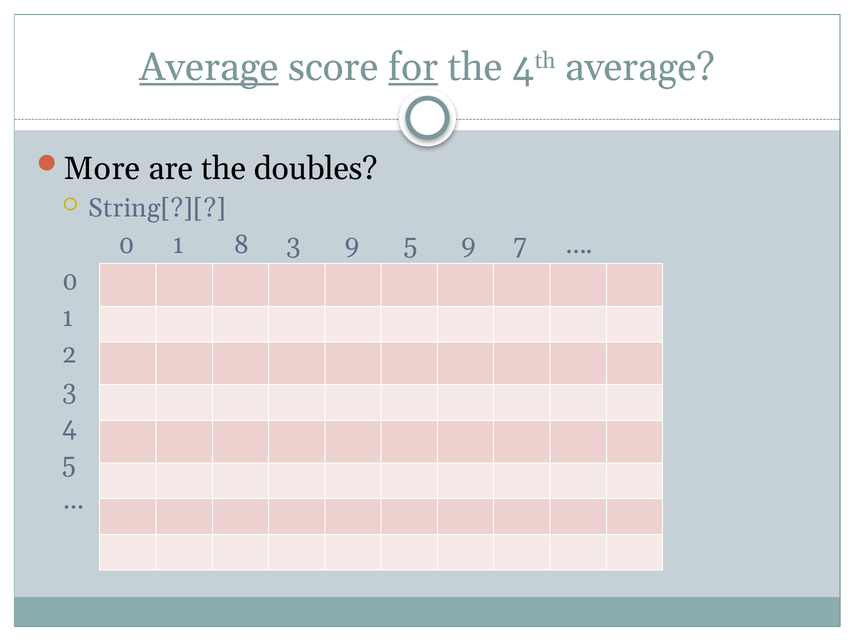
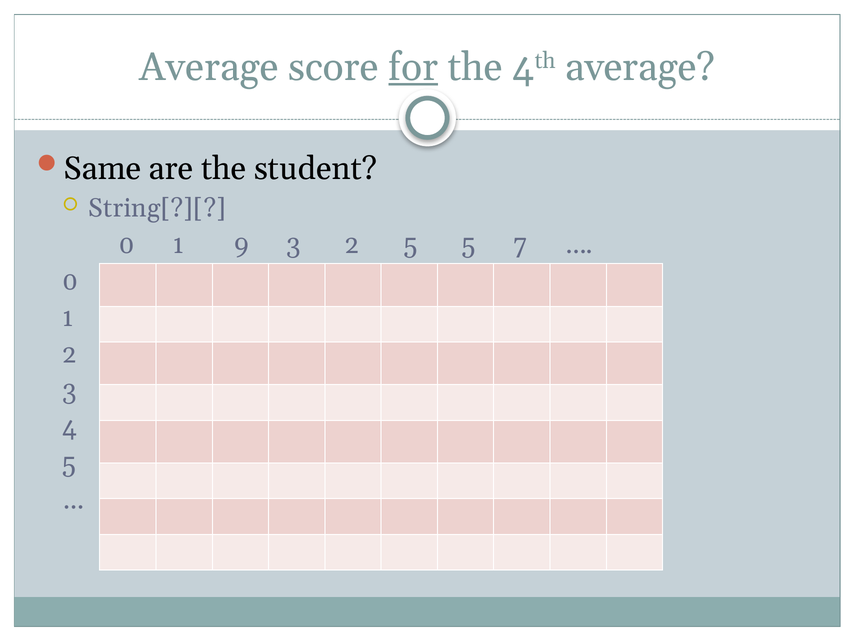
Average at (209, 67) underline: present -> none
More: More -> Same
doubles: doubles -> student
8: 8 -> 9
3 9: 9 -> 2
5 9: 9 -> 5
